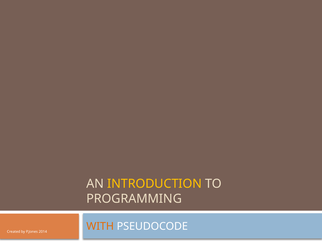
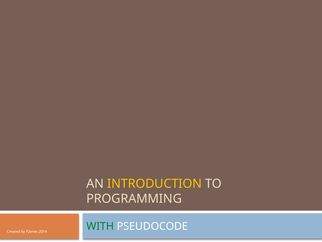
WITH colour: orange -> green
